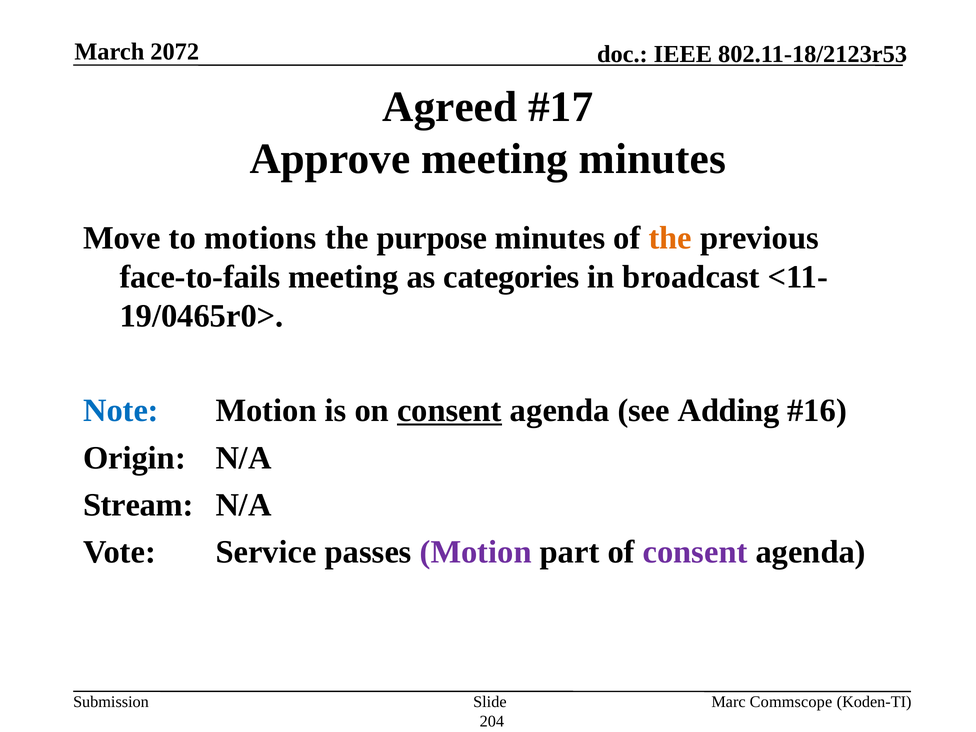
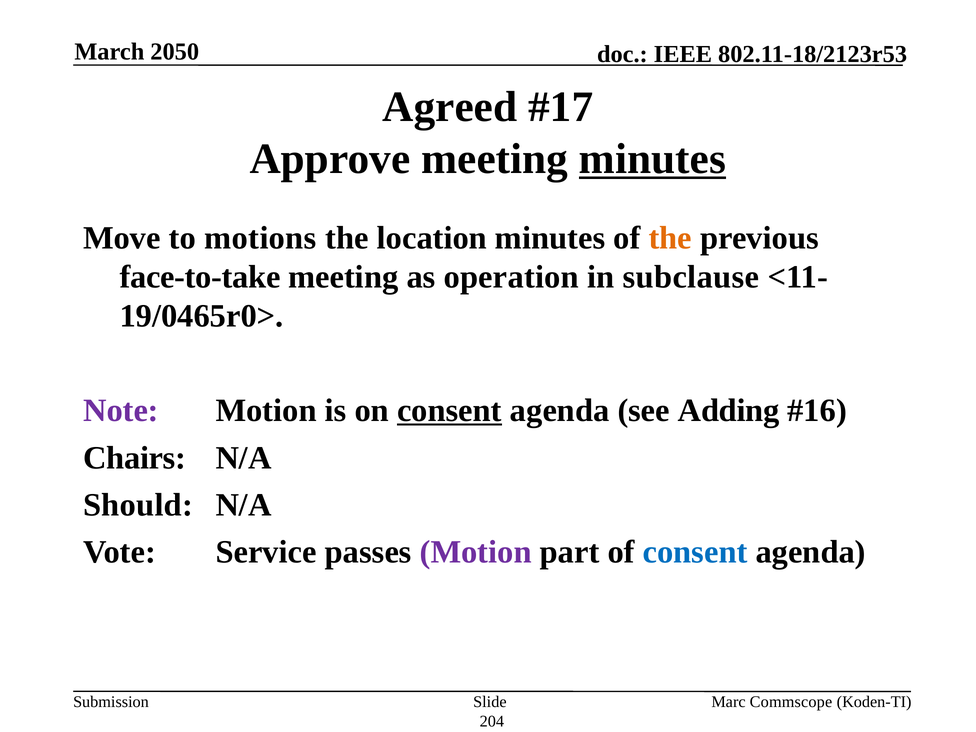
2072: 2072 -> 2050
minutes at (652, 159) underline: none -> present
purpose: purpose -> location
face-to-fails: face-to-fails -> face-to-take
categories: categories -> operation
broadcast: broadcast -> subclause
Note colour: blue -> purple
Origin: Origin -> Chairs
Stream: Stream -> Should
consent at (695, 552) colour: purple -> blue
